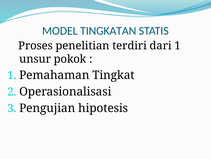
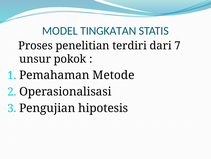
dari 1: 1 -> 7
Tingkat: Tingkat -> Metode
